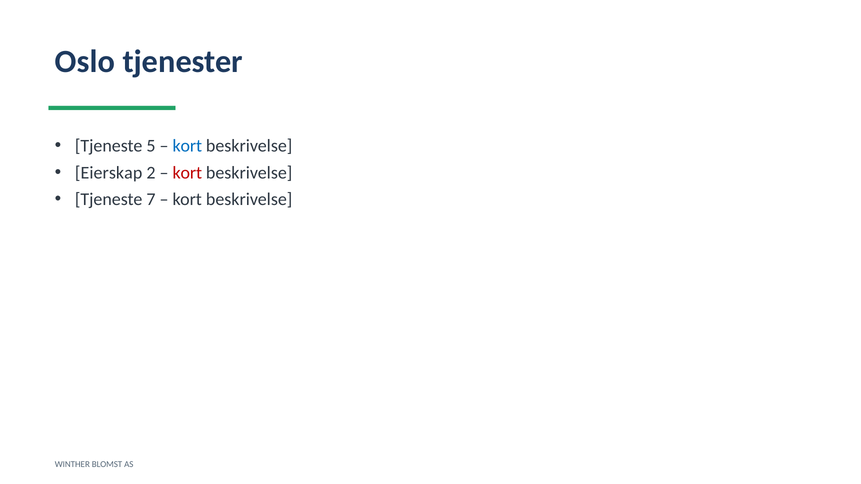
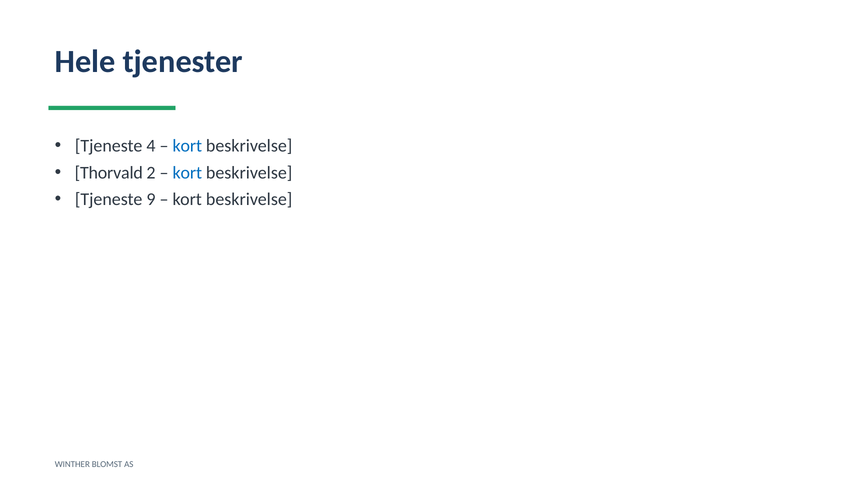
Oslo: Oslo -> Hele
5: 5 -> 4
Eierskap: Eierskap -> Thorvald
kort at (187, 173) colour: red -> blue
7: 7 -> 9
